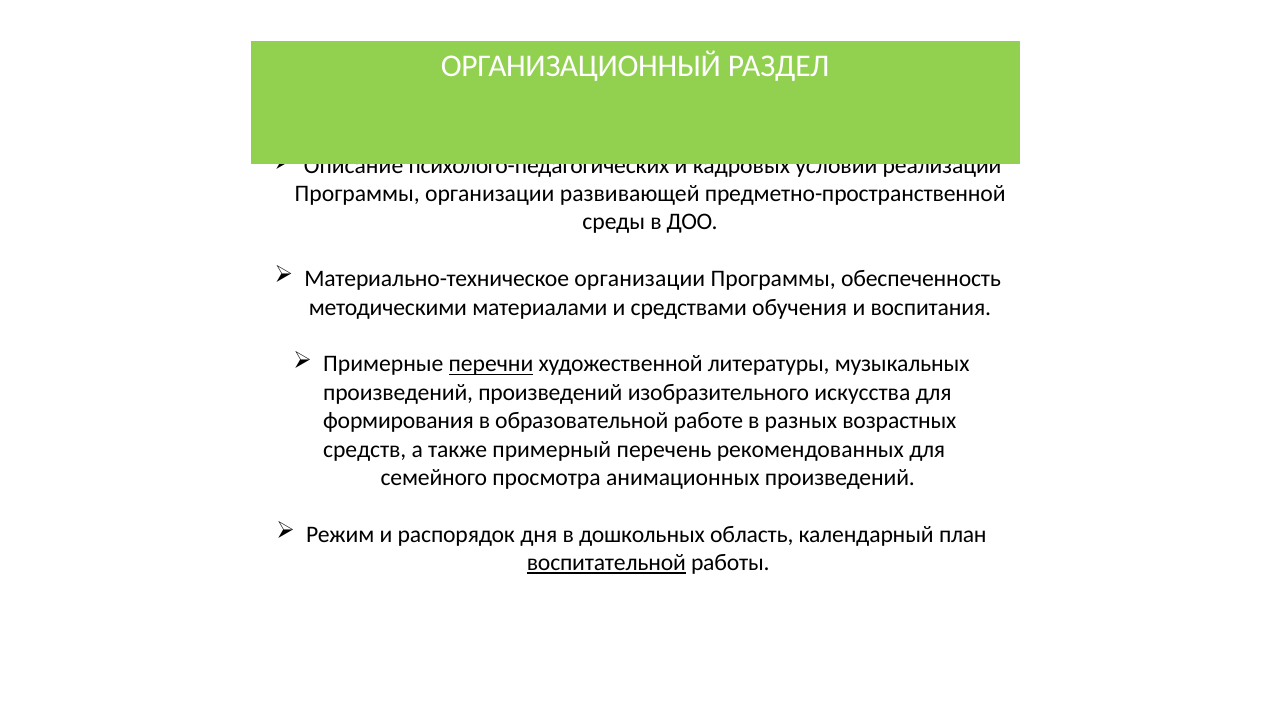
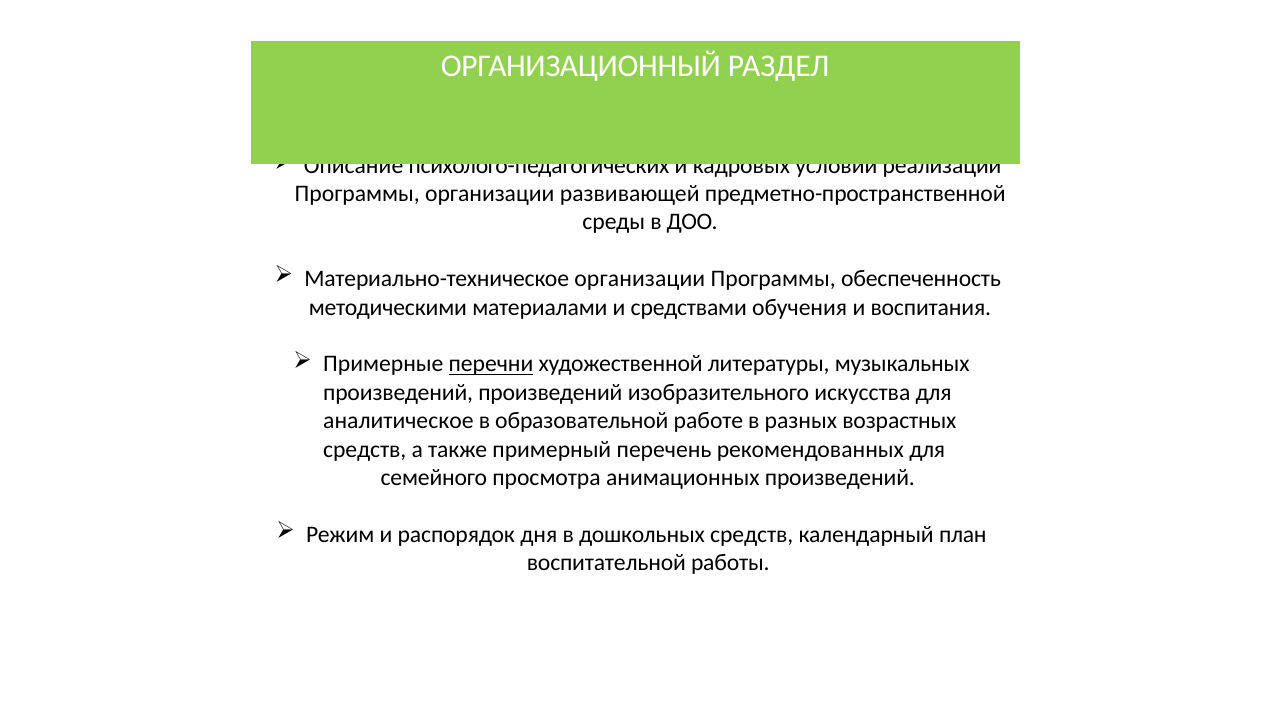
формирования: формирования -> аналитическое
дошкольных область: область -> средств
воспитательной underline: present -> none
